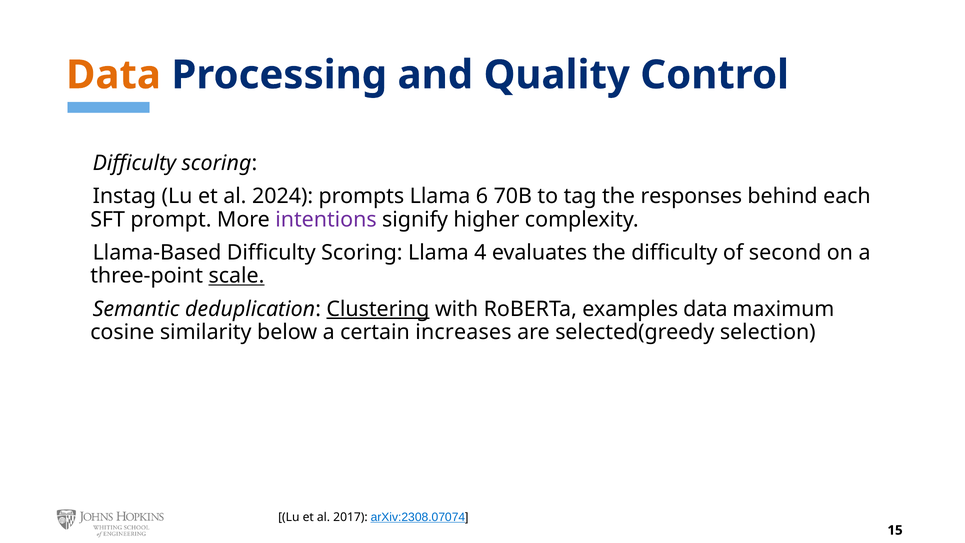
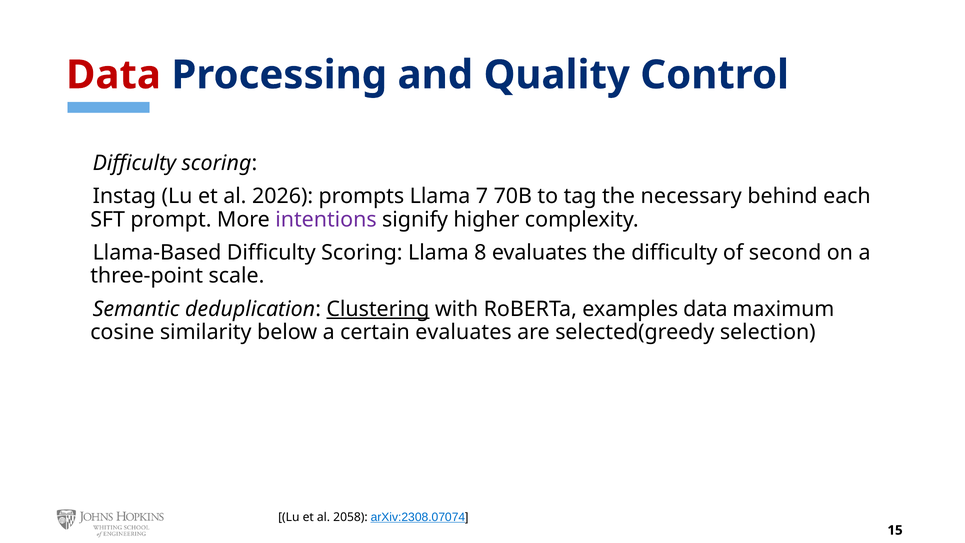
Data at (113, 75) colour: orange -> red
2024: 2024 -> 2026
6: 6 -> 7
responses: responses -> necessary
4: 4 -> 8
scale underline: present -> none
certain increases: increases -> evaluates
2017: 2017 -> 2058
